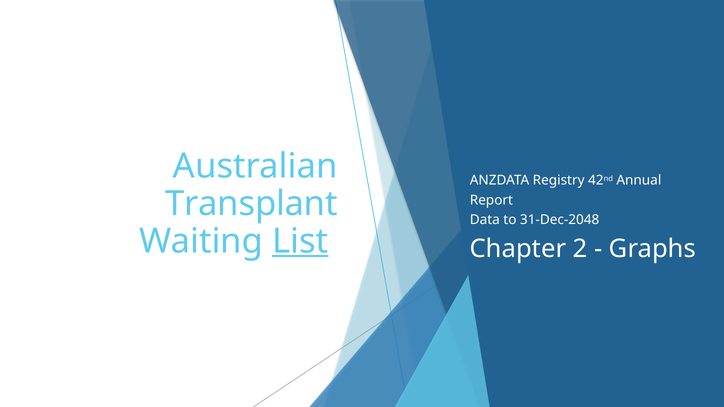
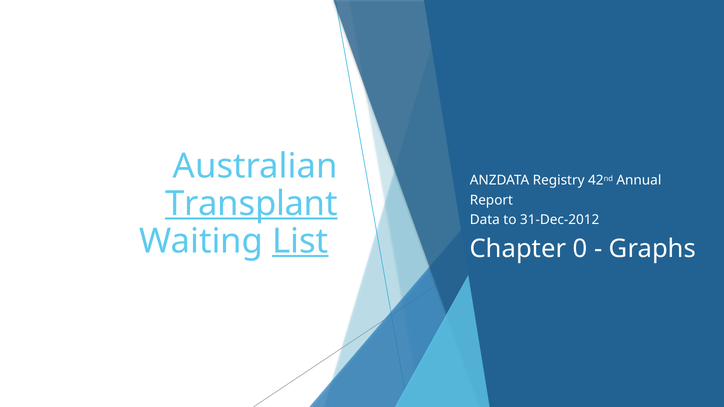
Transplant underline: none -> present
31-Dec-2048: 31-Dec-2048 -> 31-Dec-2012
2: 2 -> 0
